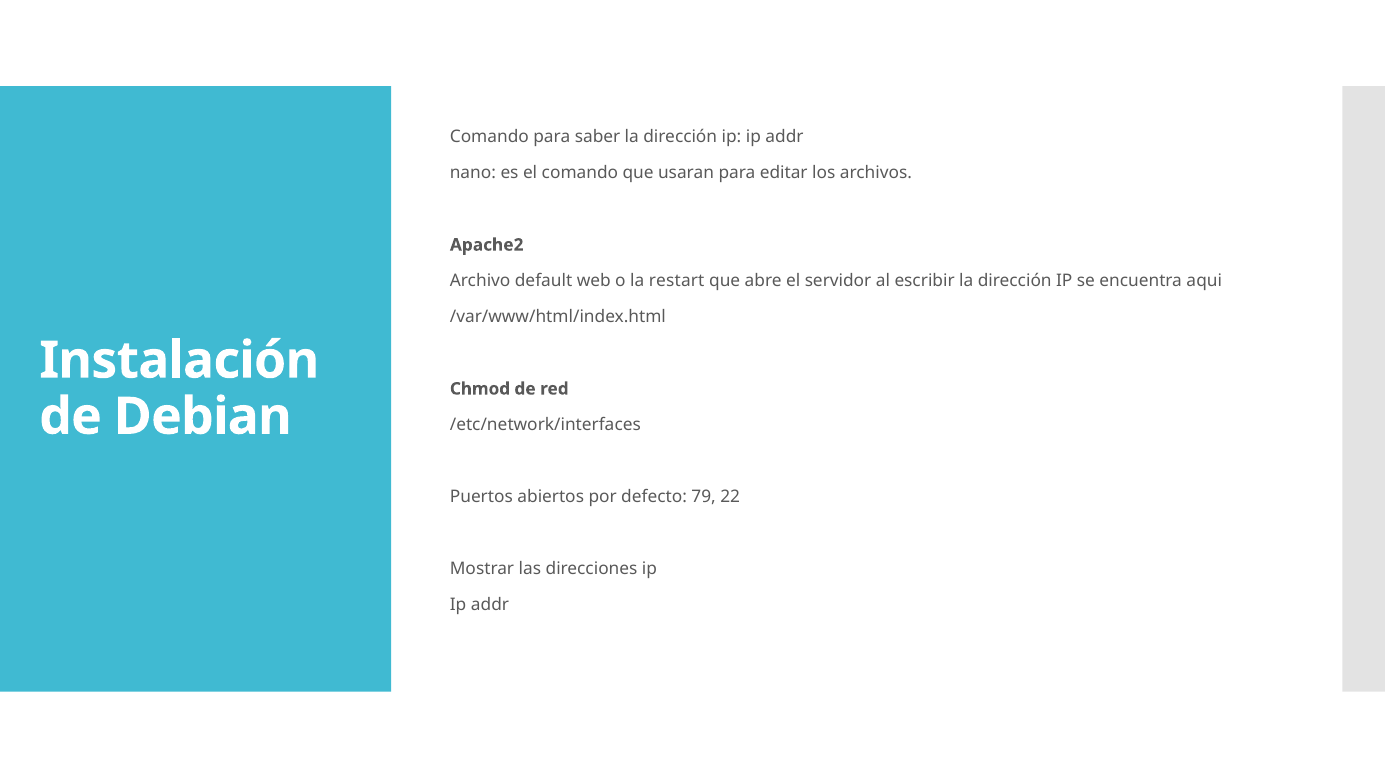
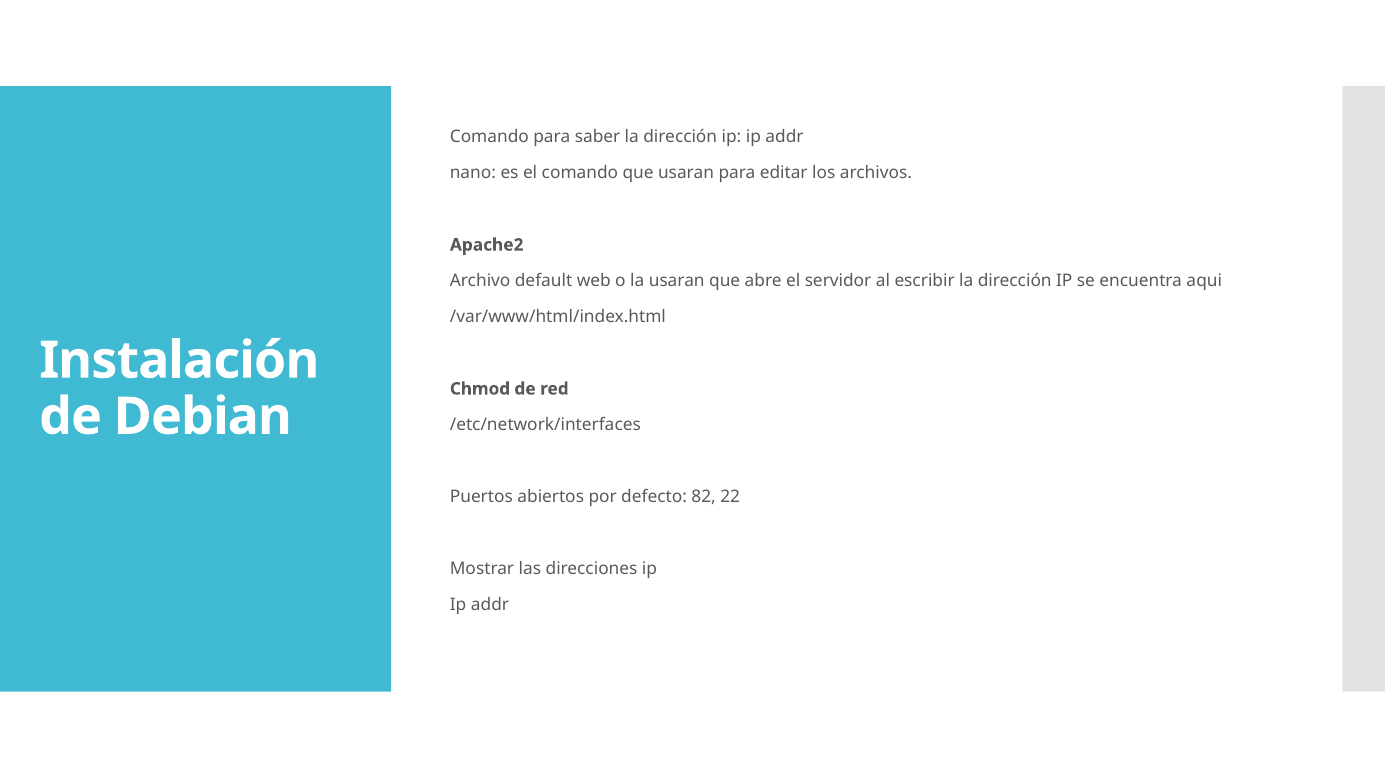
la restart: restart -> usaran
79: 79 -> 82
